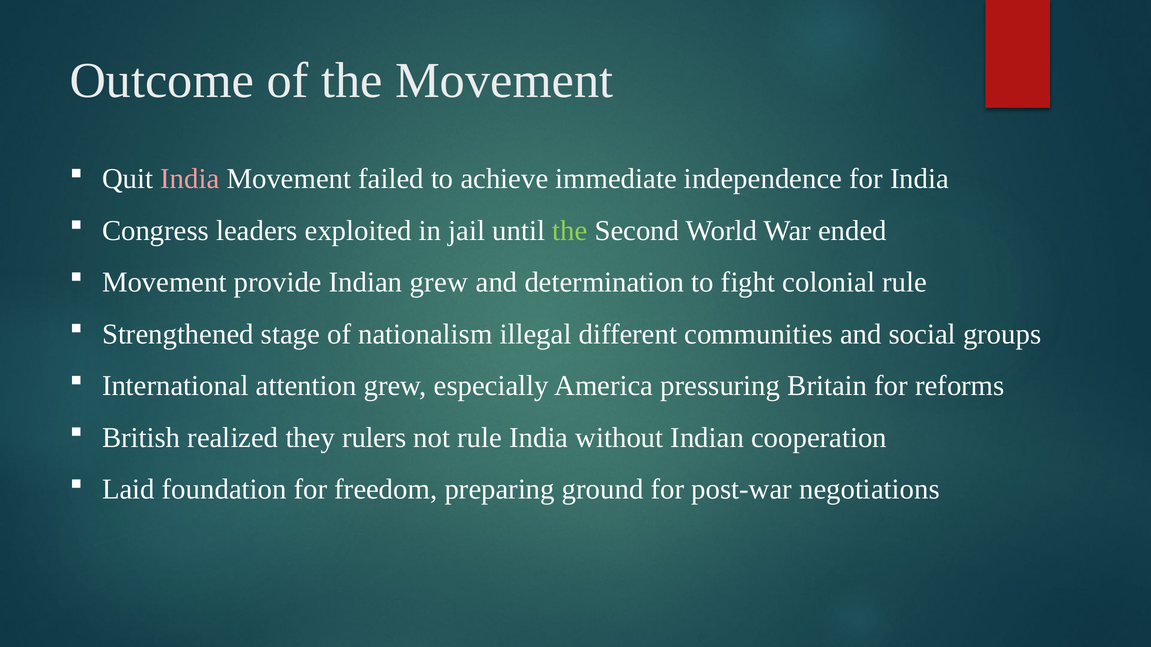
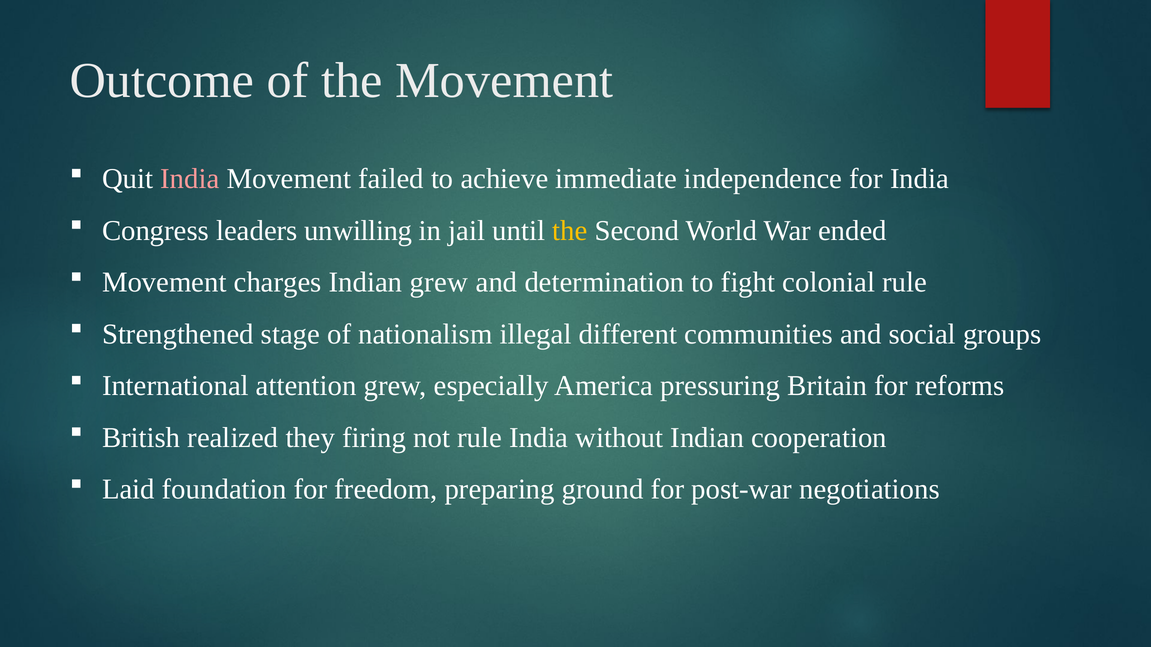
exploited: exploited -> unwilling
the at (570, 231) colour: light green -> yellow
provide: provide -> charges
rulers: rulers -> firing
